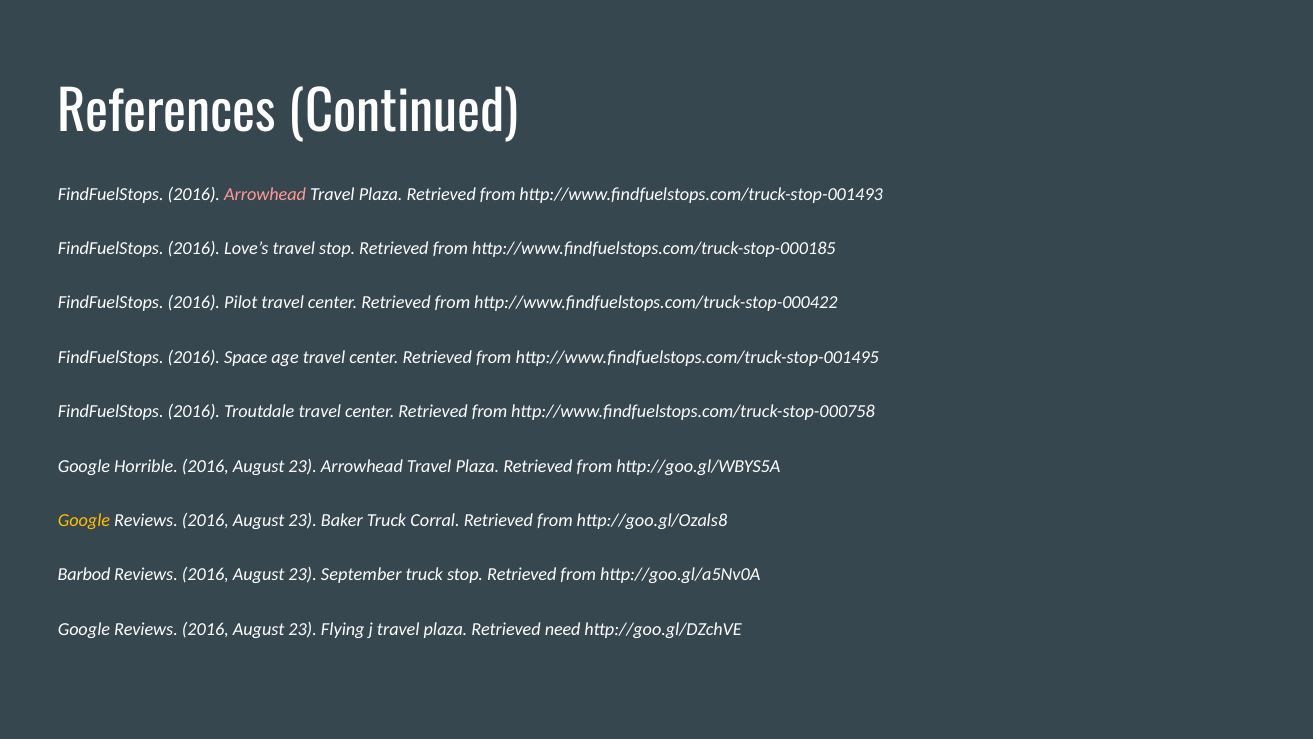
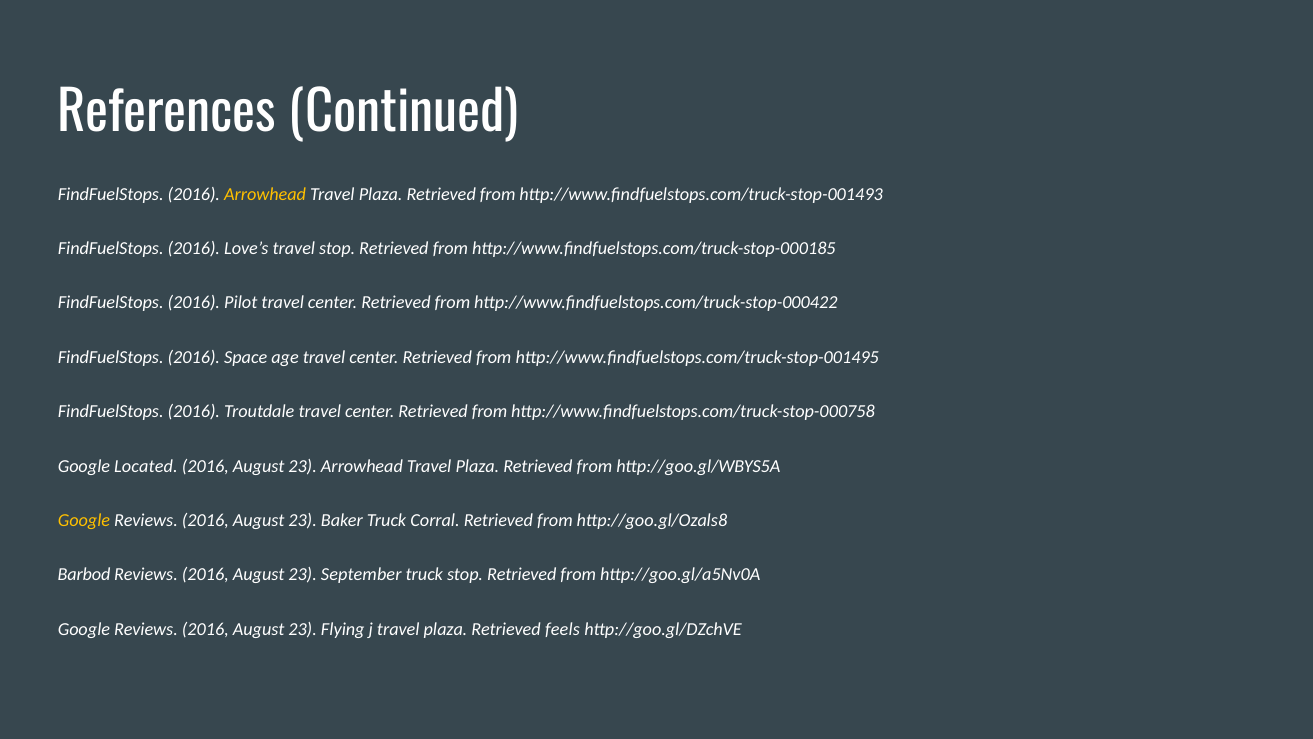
Arrowhead at (265, 194) colour: pink -> yellow
Horrible: Horrible -> Located
need: need -> feels
